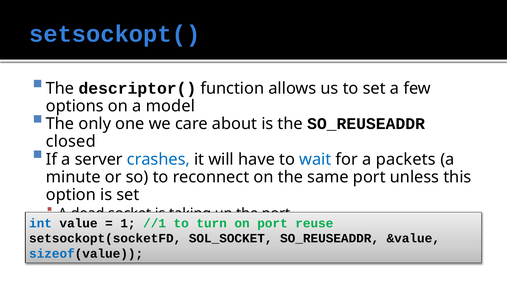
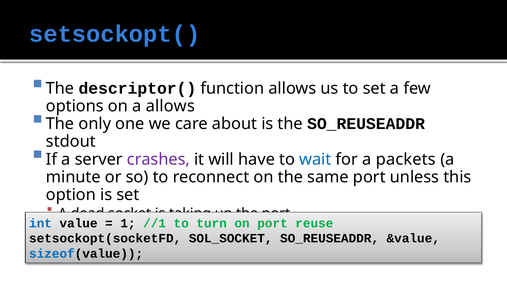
a model: model -> allows
closed: closed -> stdout
crashes colour: blue -> purple
